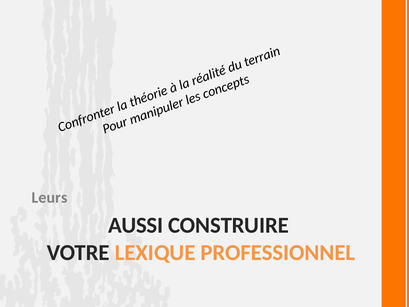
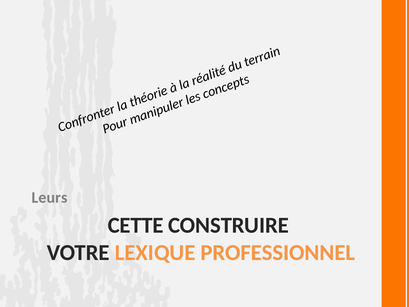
AUSSI: AUSSI -> CETTE
